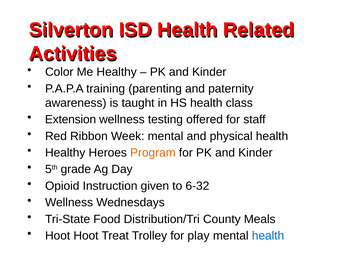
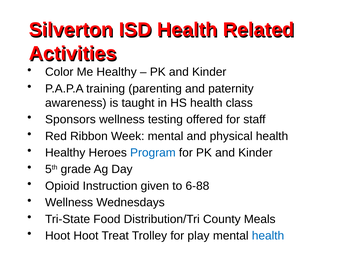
Extension: Extension -> Sponsors
Program colour: orange -> blue
6-32: 6-32 -> 6-88
